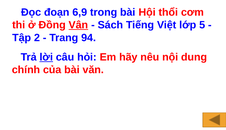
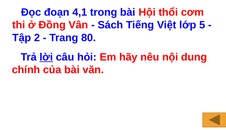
6,9: 6,9 -> 4,1
Vân underline: present -> none
94: 94 -> 80
